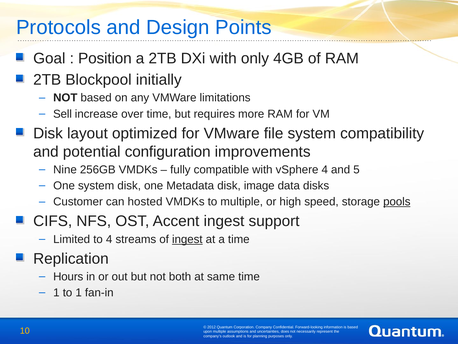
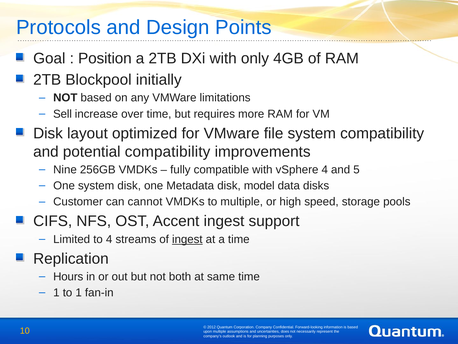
potential configuration: configuration -> compatibility
image: image -> model
hosted: hosted -> cannot
pools underline: present -> none
